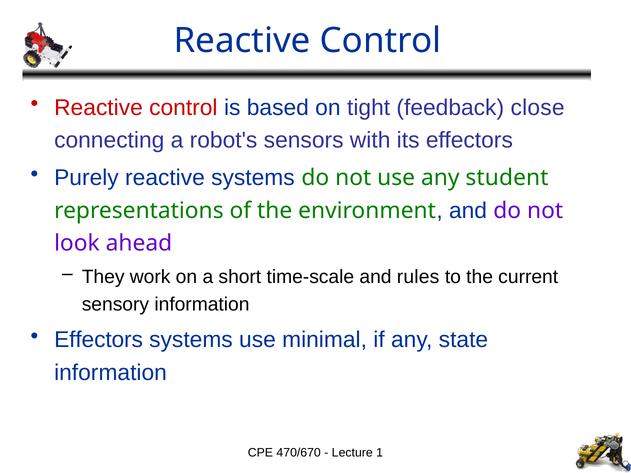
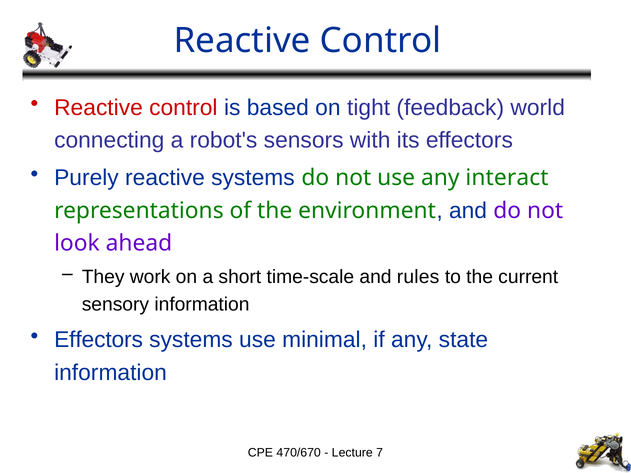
close: close -> world
student: student -> interact
1: 1 -> 7
